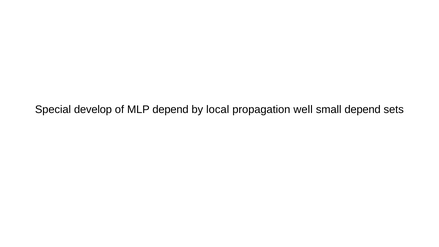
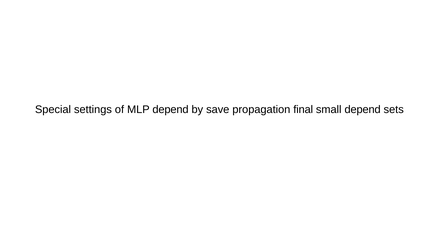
develop: develop -> settings
local: local -> save
well: well -> final
